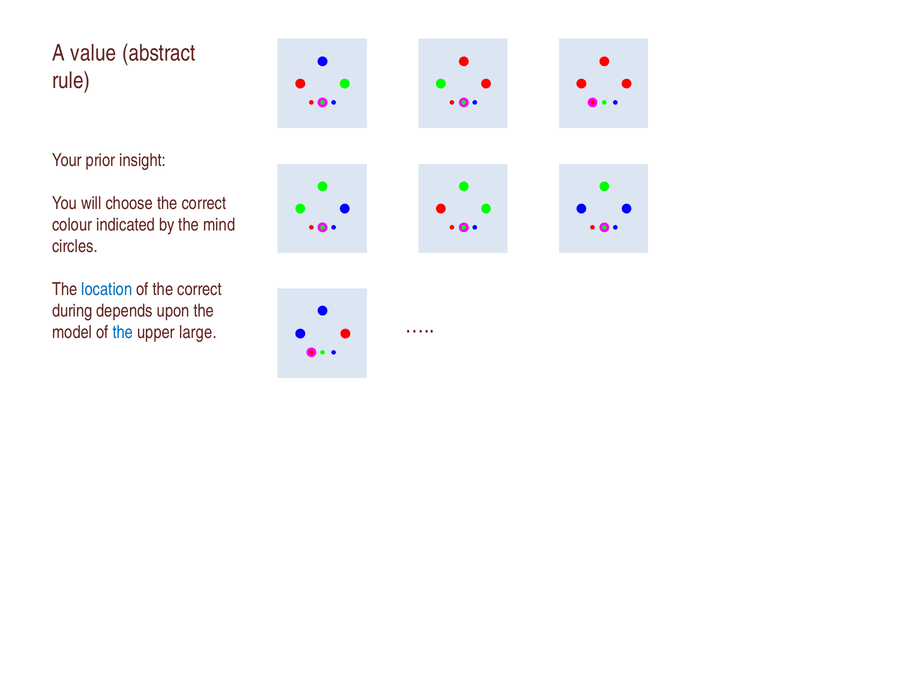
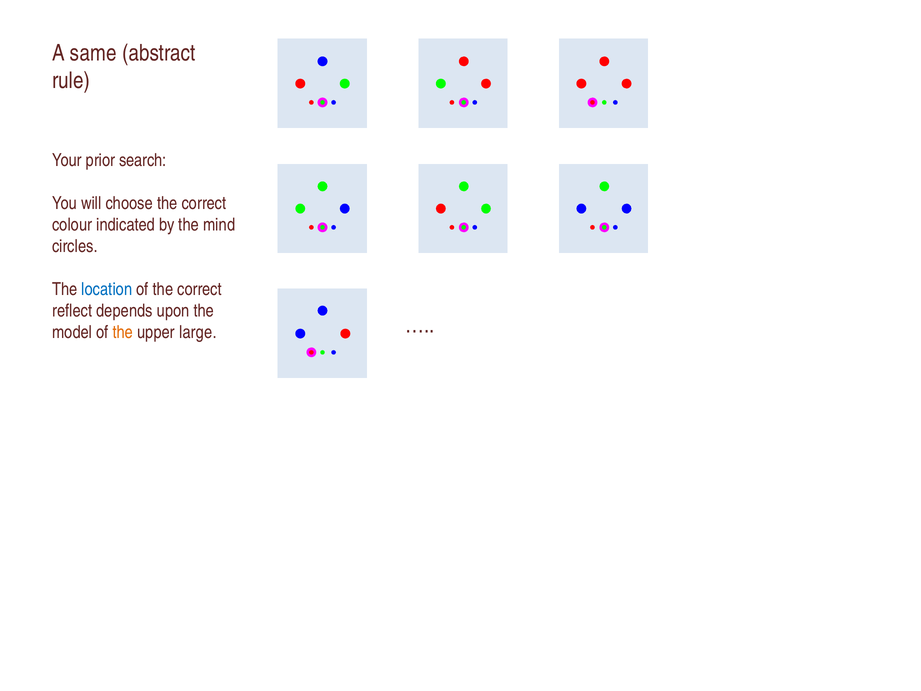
value: value -> same
insight: insight -> search
during: during -> reflect
the at (123, 332) colour: blue -> orange
